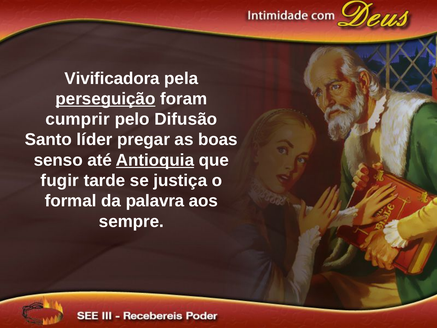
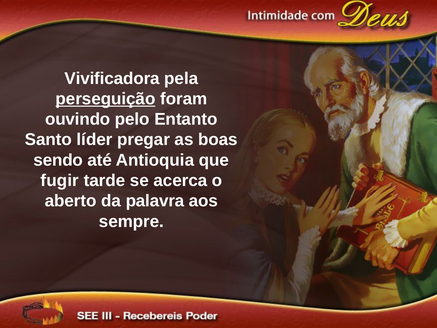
cumprir: cumprir -> ouvindo
Difusão: Difusão -> Entanto
senso: senso -> sendo
Antioquia underline: present -> none
justiça: justiça -> acerca
formal: formal -> aberto
